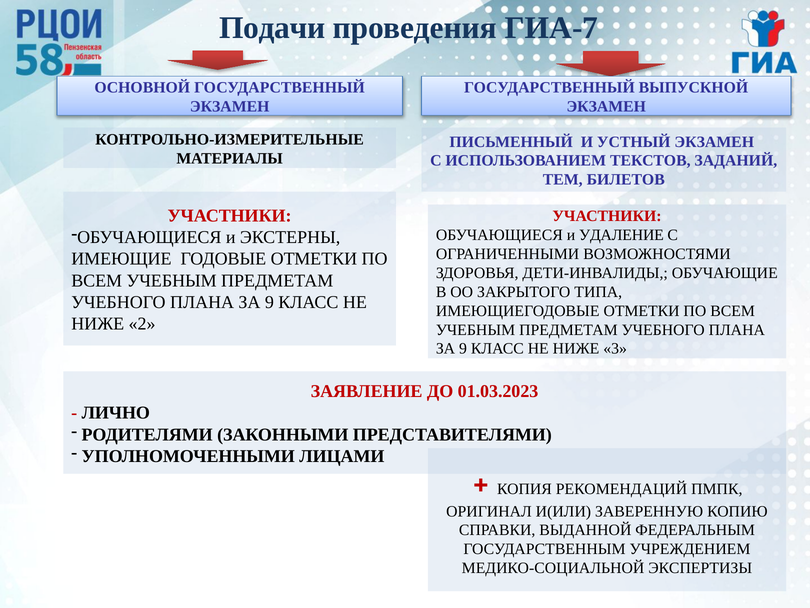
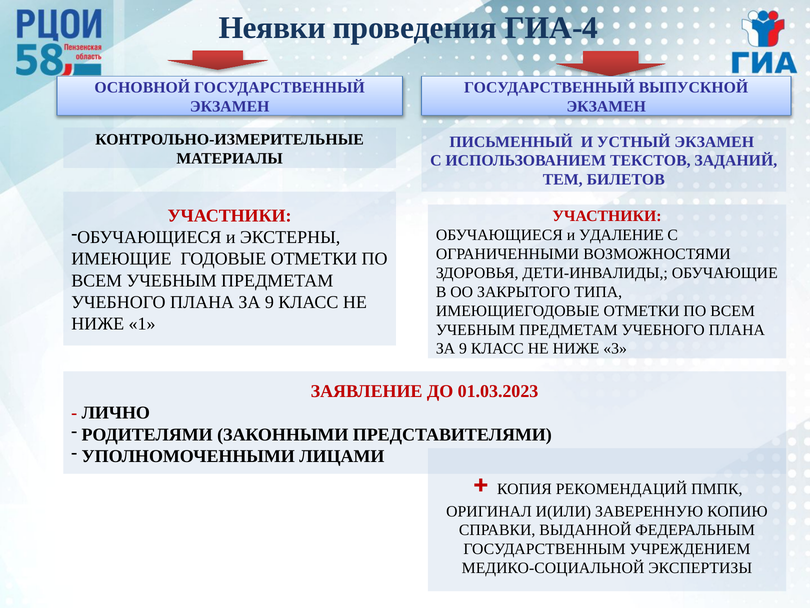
Подачи: Подачи -> Неявки
ГИА-7: ГИА-7 -> ГИА-4
2: 2 -> 1
